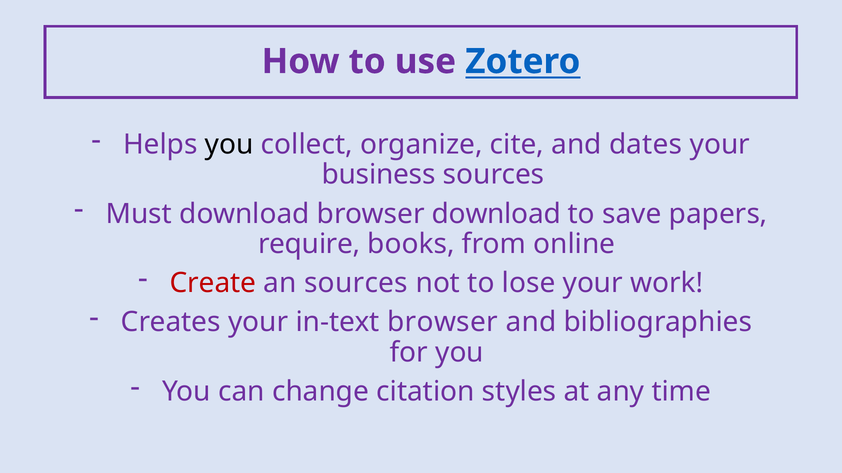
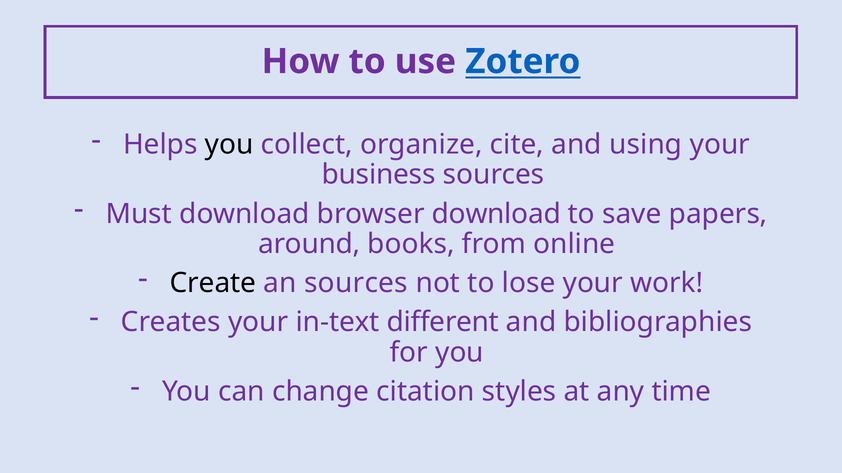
dates: dates -> using
require: require -> around
Create colour: red -> black
in-text browser: browser -> different
